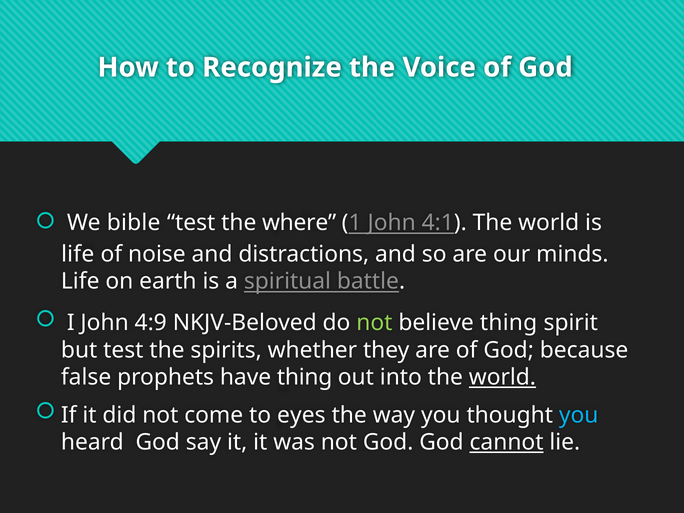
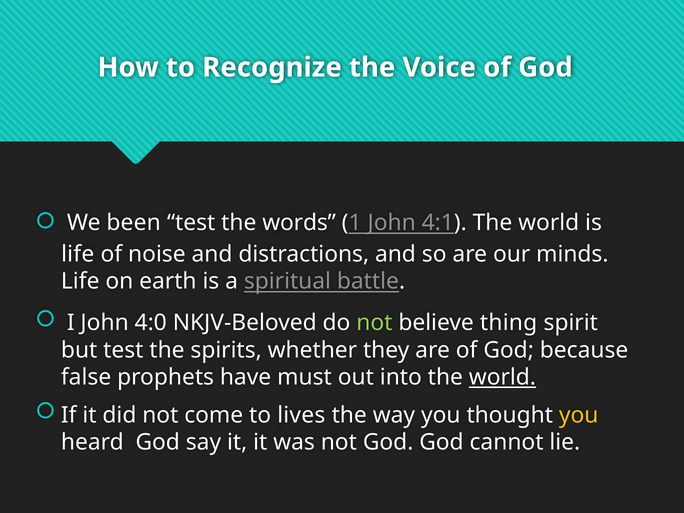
bible: bible -> been
where: where -> words
4:9: 4:9 -> 4:0
have thing: thing -> must
eyes: eyes -> lives
you at (579, 415) colour: light blue -> yellow
cannot underline: present -> none
